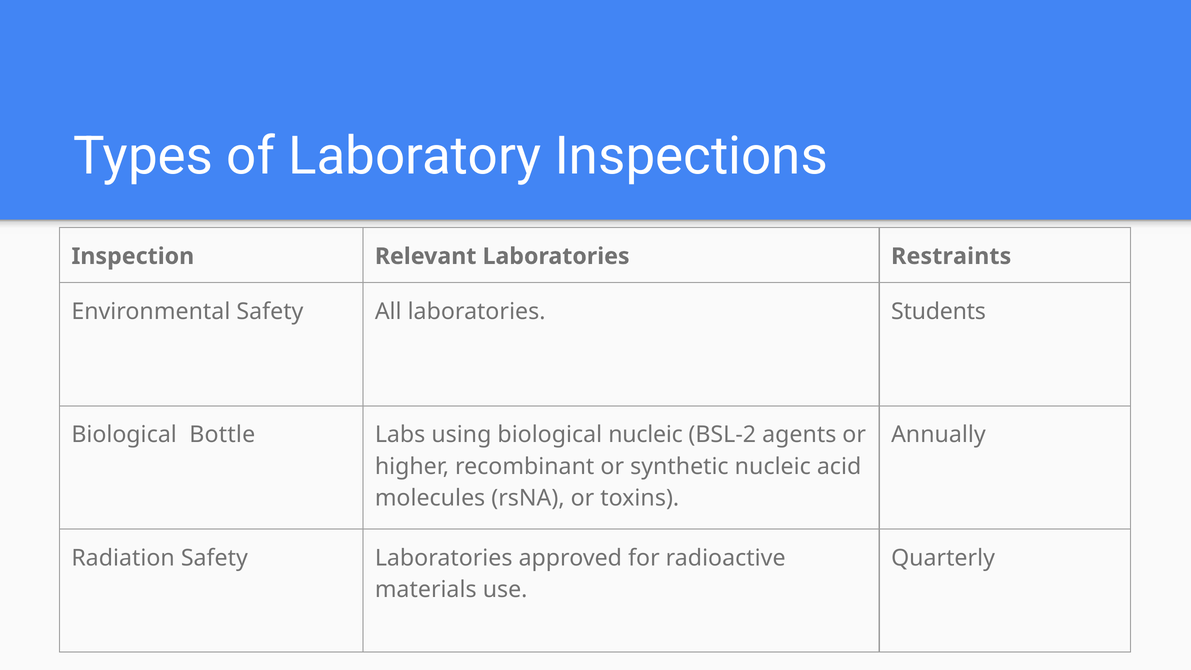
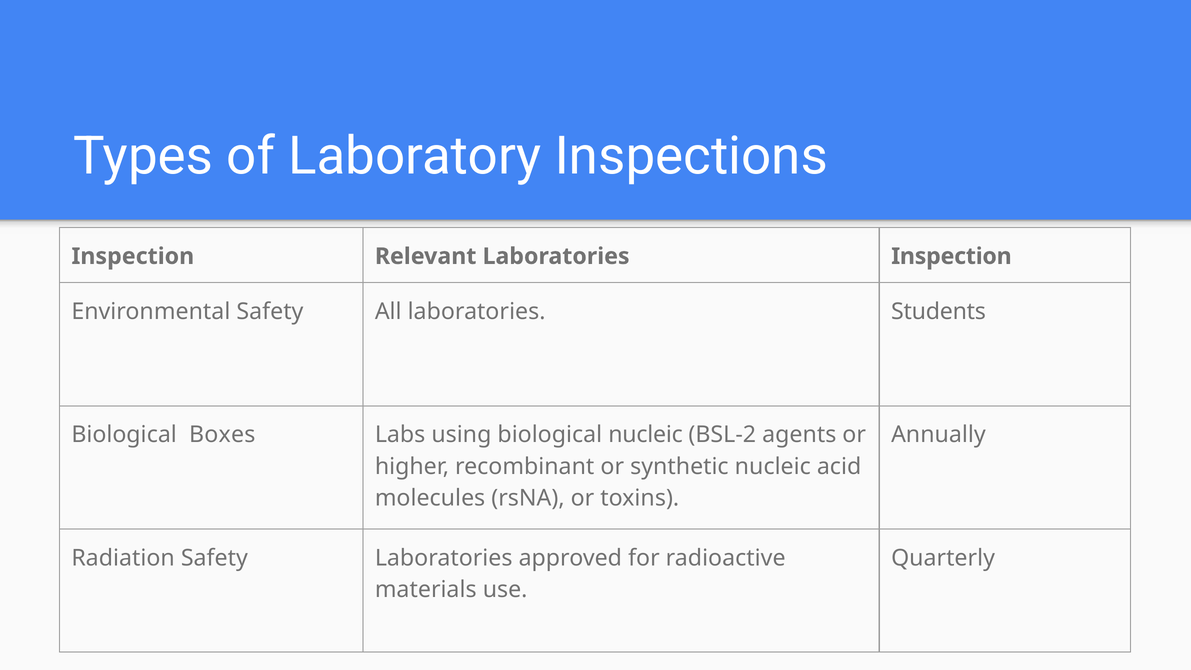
Laboratories Restraints: Restraints -> Inspection
Bottle: Bottle -> Boxes
